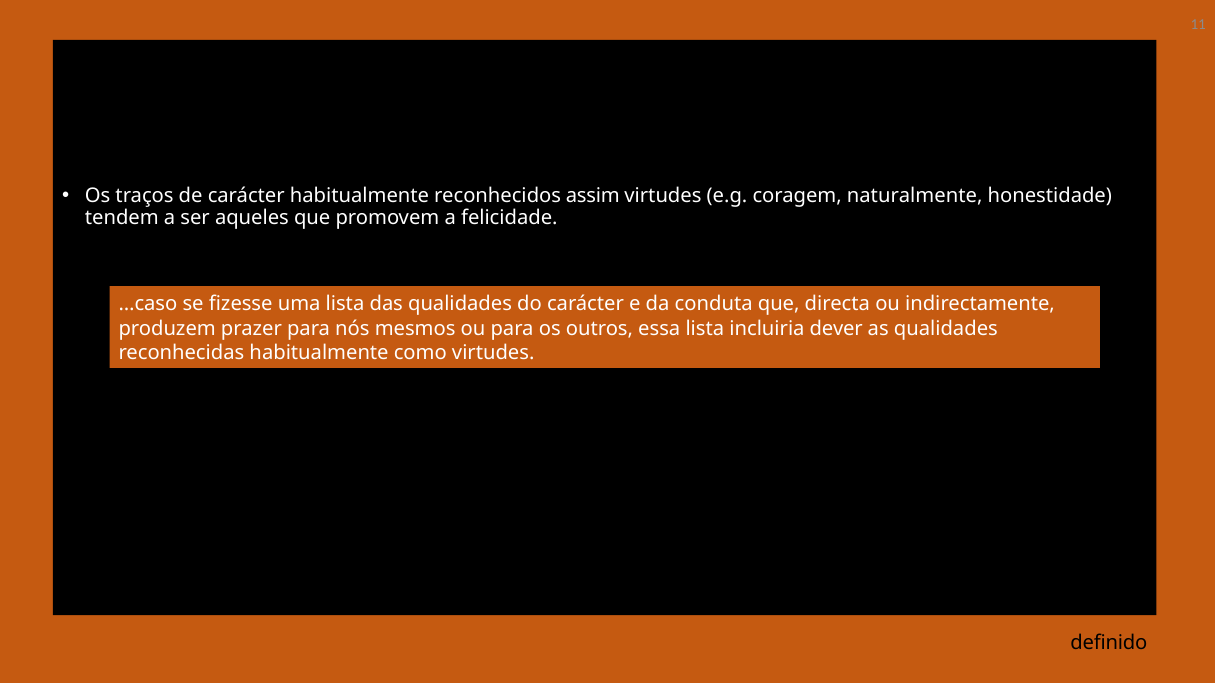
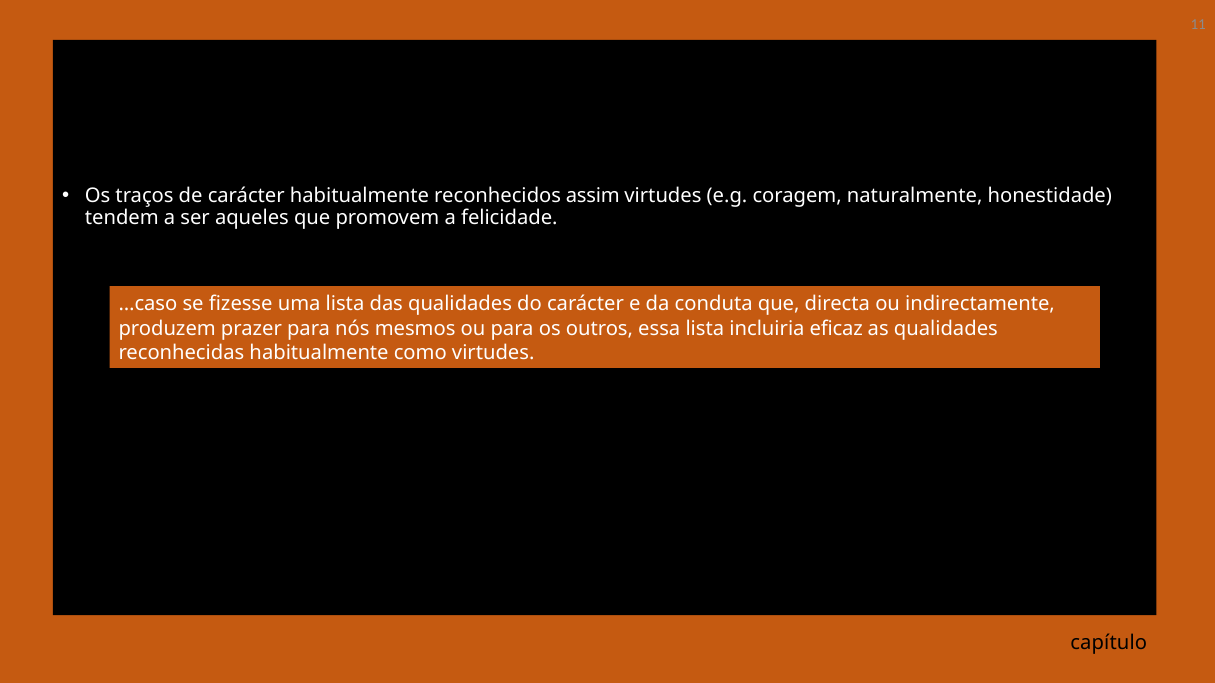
dever: dever -> eficaz
definido: definido -> capítulo
